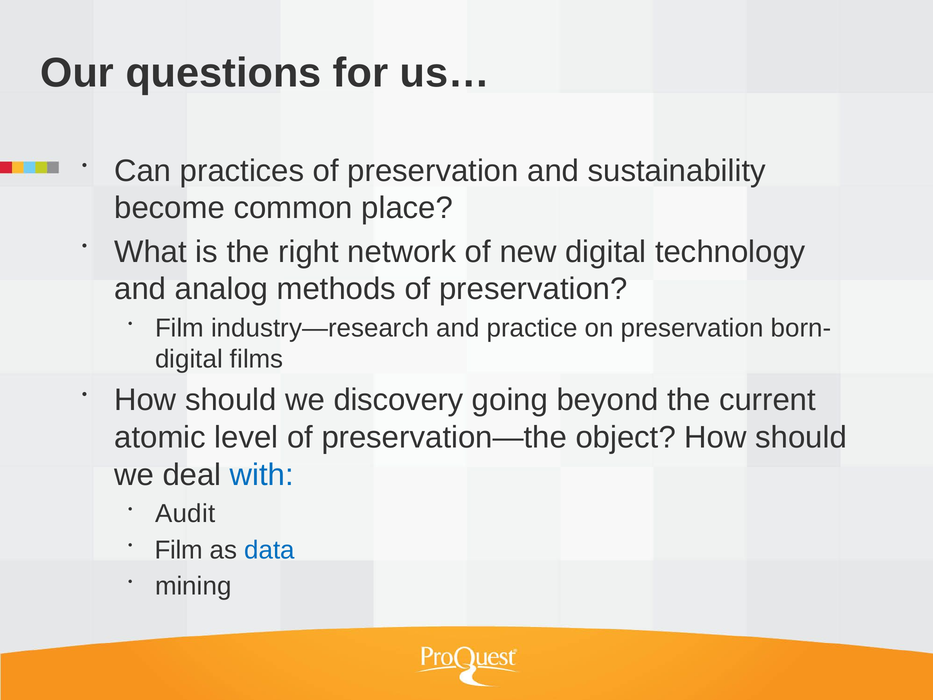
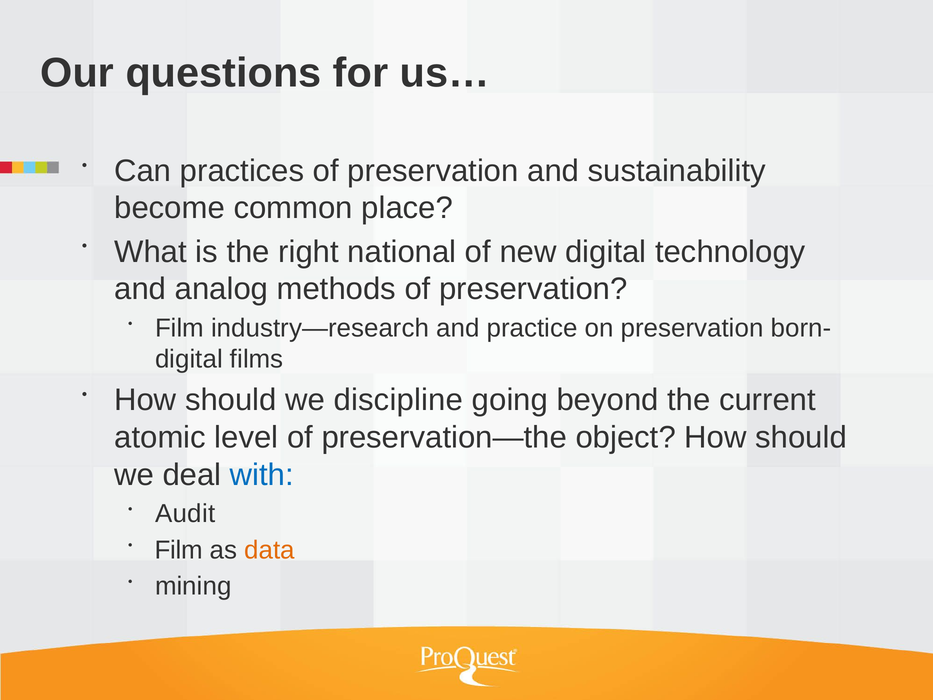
network: network -> national
discovery: discovery -> discipline
data colour: blue -> orange
